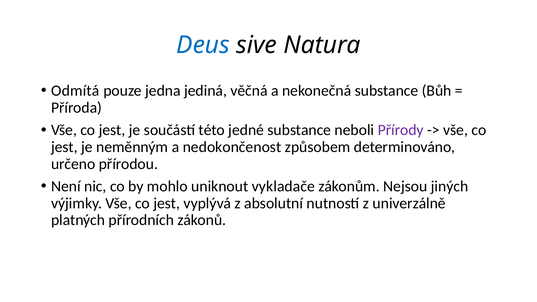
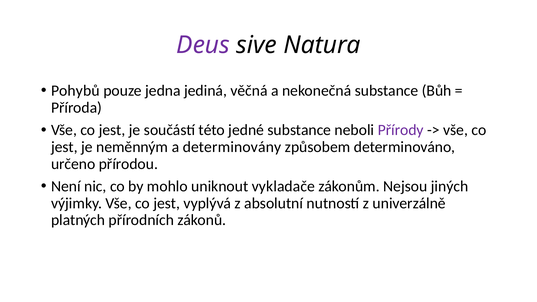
Deus colour: blue -> purple
Odmítá: Odmítá -> Pohybů
nedokončenost: nedokončenost -> determinovány
